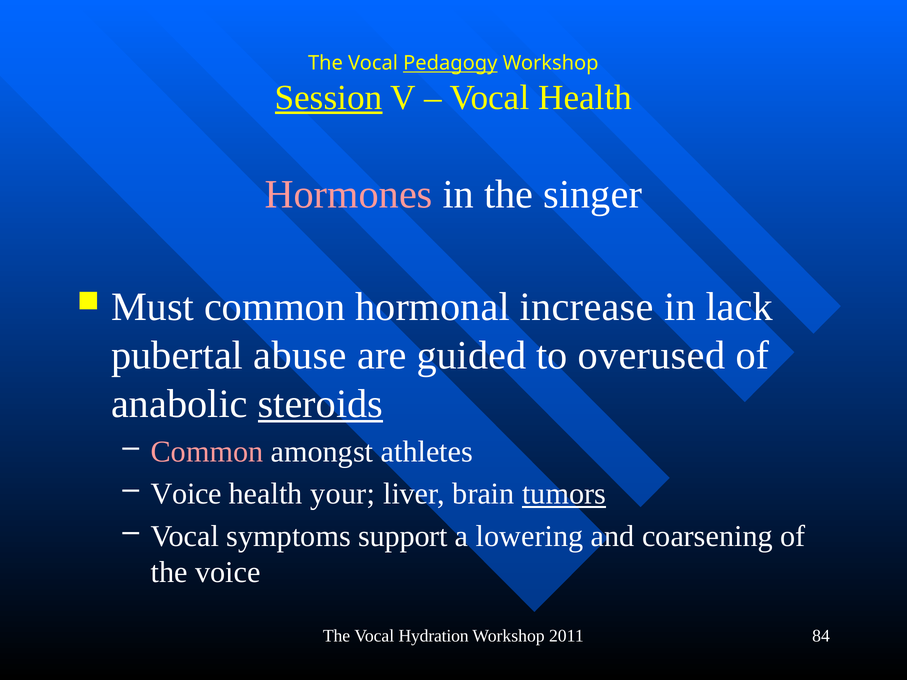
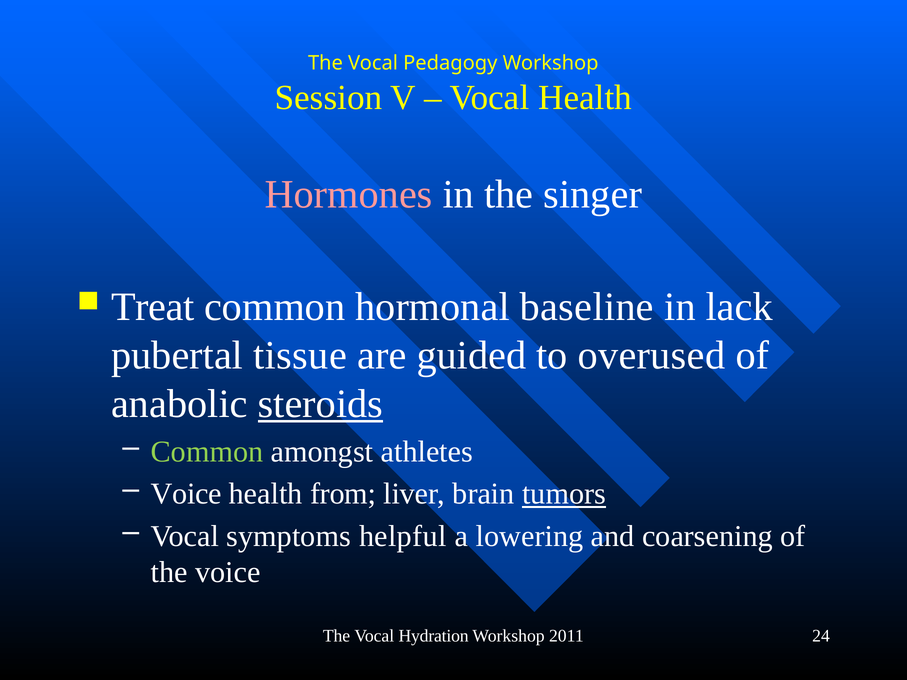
Pedagogy underline: present -> none
Session underline: present -> none
Must: Must -> Treat
increase: increase -> baseline
abuse: abuse -> tissue
Common at (207, 452) colour: pink -> light green
your: your -> from
support: support -> helpful
84: 84 -> 24
